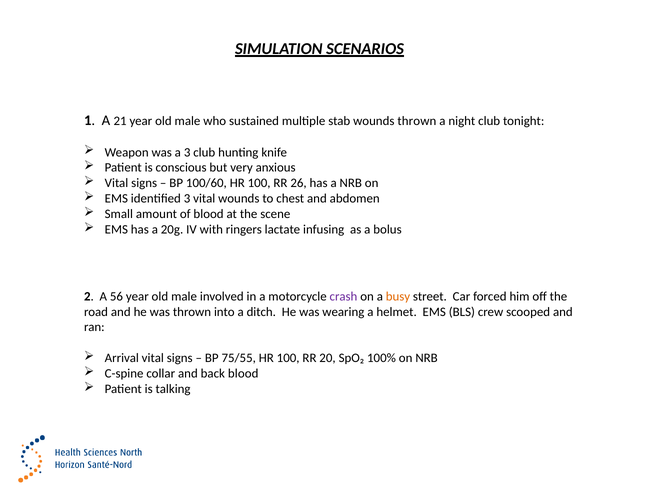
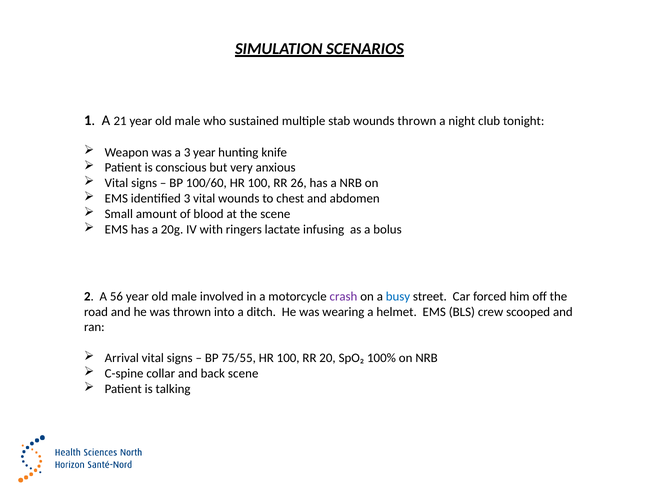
3 club: club -> year
busy colour: orange -> blue
back blood: blood -> scene
